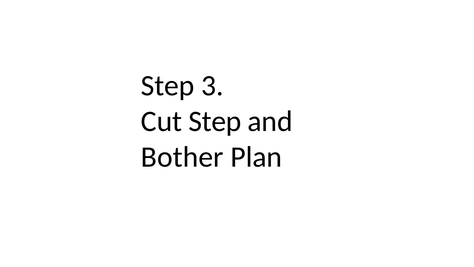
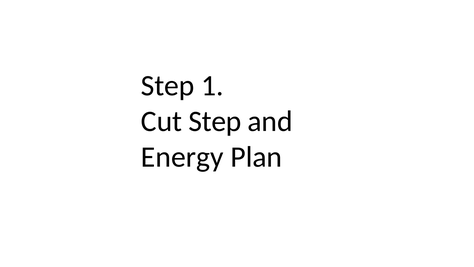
3: 3 -> 1
Bother: Bother -> Energy
